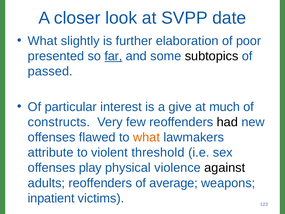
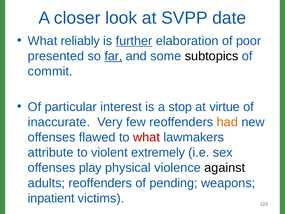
slightly: slightly -> reliably
further underline: none -> present
passed: passed -> commit
give: give -> stop
much: much -> virtue
constructs: constructs -> inaccurate
had colour: black -> orange
what at (147, 137) colour: orange -> red
threshold: threshold -> extremely
average: average -> pending
